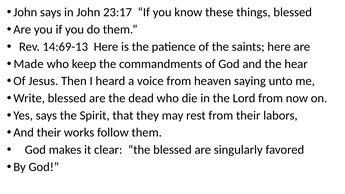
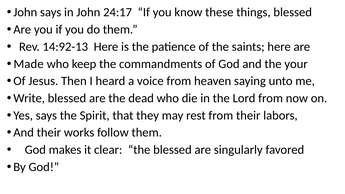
23:17: 23:17 -> 24:17
14:69-13: 14:69-13 -> 14:92-13
hear: hear -> your
